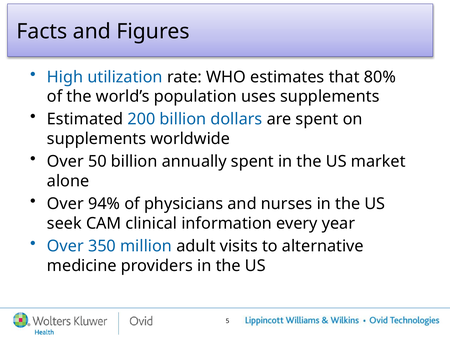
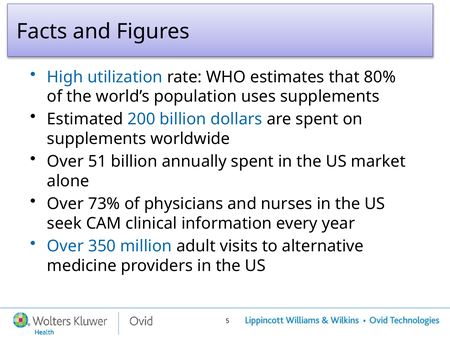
50: 50 -> 51
94%: 94% -> 73%
